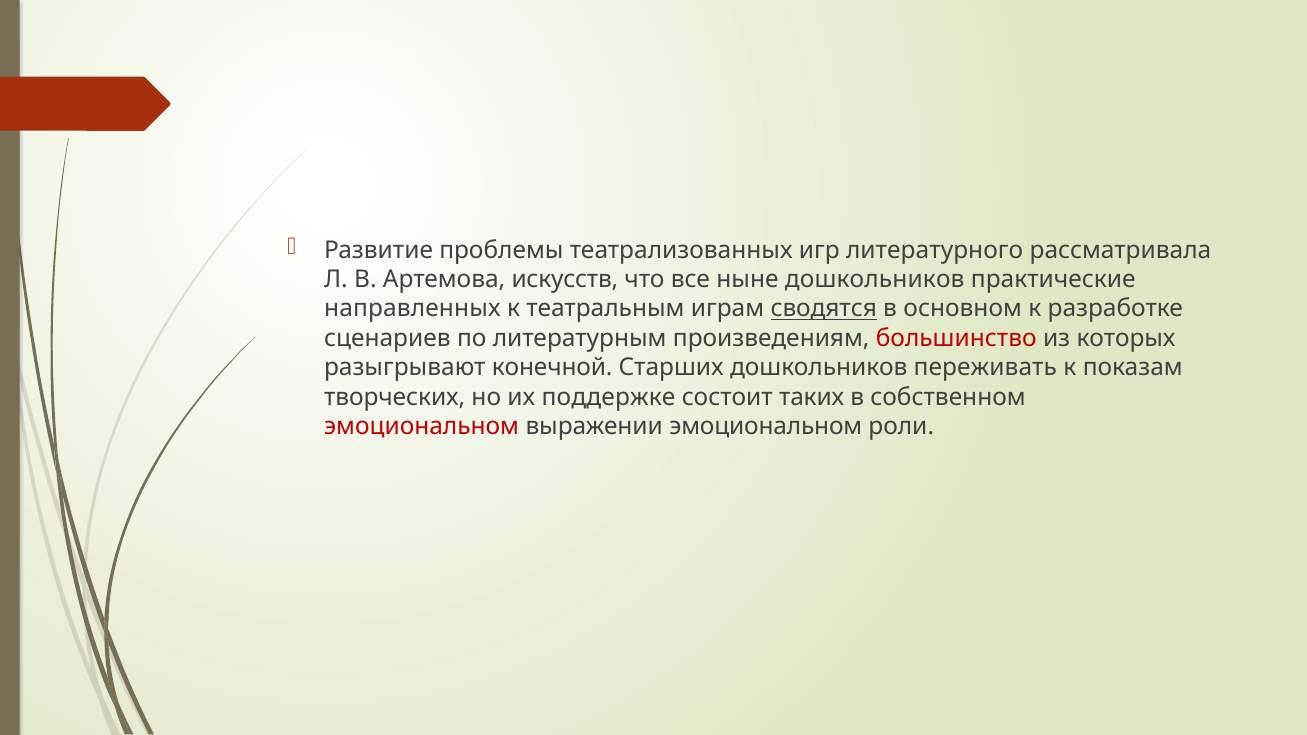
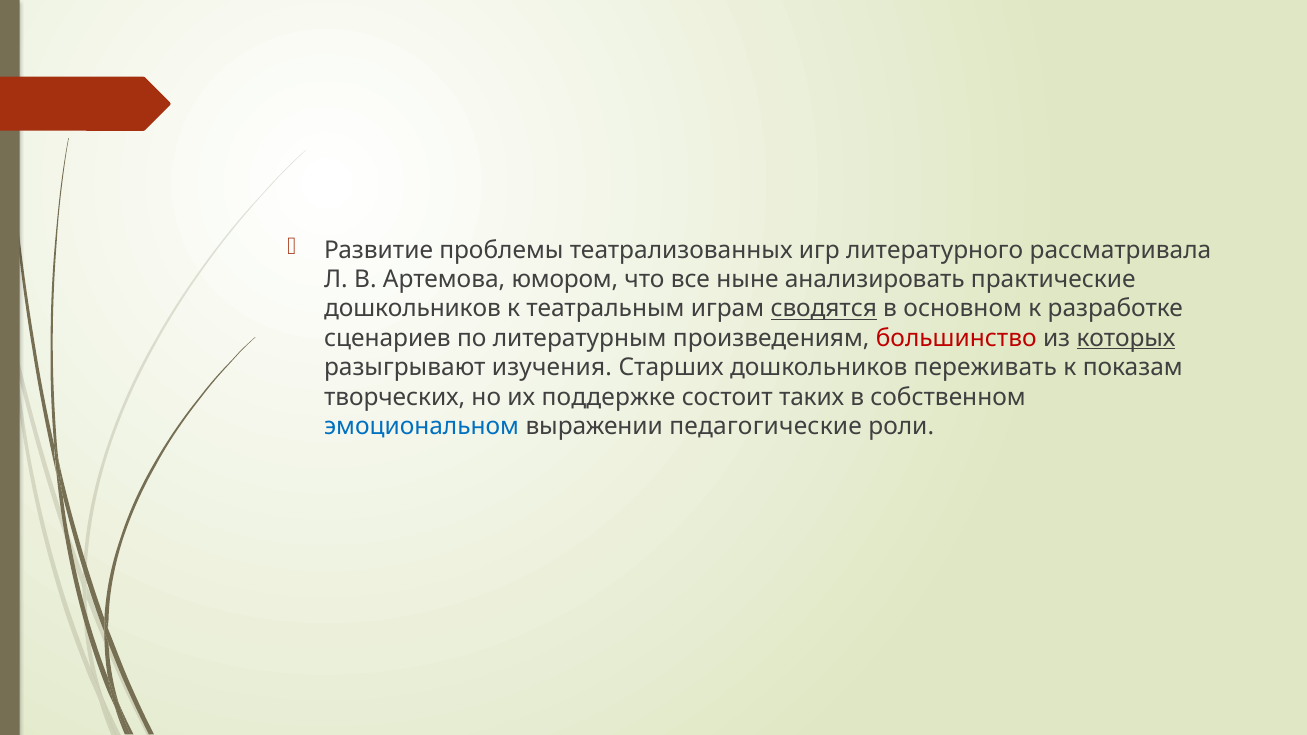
искусств: искусств -> юмором
ныне дошкольников: дошкольников -> анализировать
направленных at (412, 309): направленных -> дошкольников
которых underline: none -> present
конечной: конечной -> изучения
эмоциональном at (422, 426) colour: red -> blue
выражении эмоциональном: эмоциональном -> педагогические
